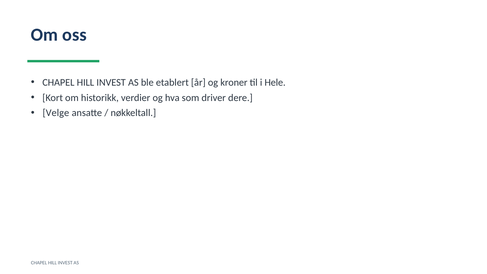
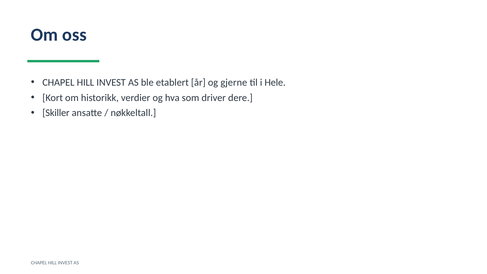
kroner: kroner -> gjerne
Velge: Velge -> Skiller
